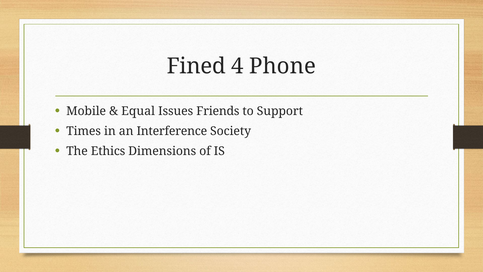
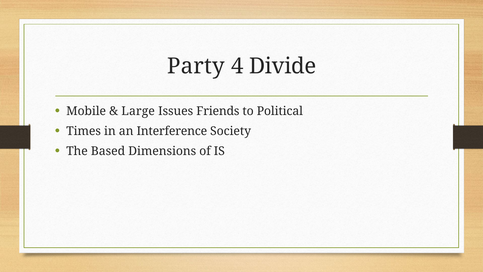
Fined: Fined -> Party
Phone: Phone -> Divide
Equal: Equal -> Large
Support: Support -> Political
Ethics: Ethics -> Based
